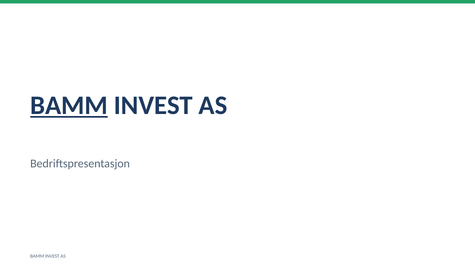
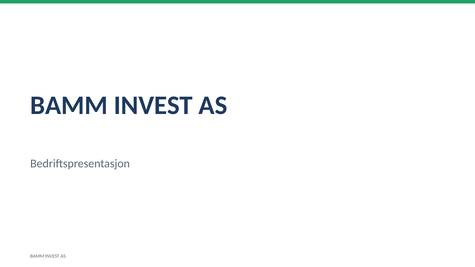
BAMM at (69, 105) underline: present -> none
